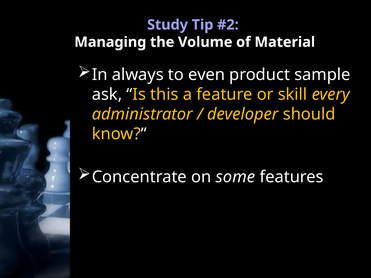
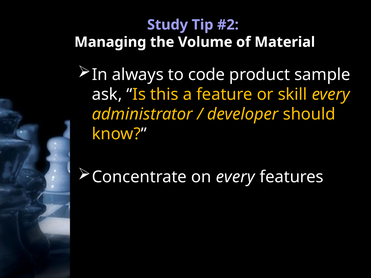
even: even -> code
on some: some -> every
